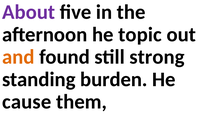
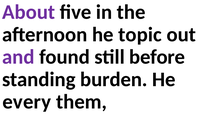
and colour: orange -> purple
strong: strong -> before
cause: cause -> every
